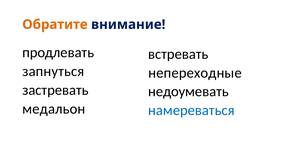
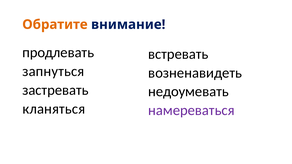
непереходные: непереходные -> возненавидеть
медальон: медальон -> кланяться
намереваться colour: blue -> purple
